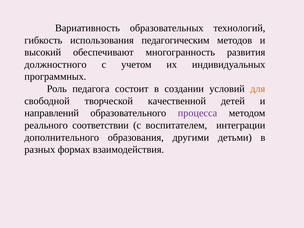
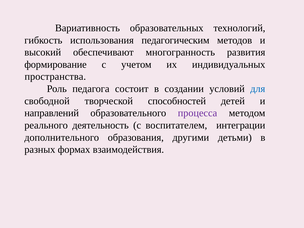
должностного: должностного -> формирование
программных: программных -> пространства
для colour: orange -> blue
качественной: качественной -> способностей
соответствии: соответствии -> деятельность
